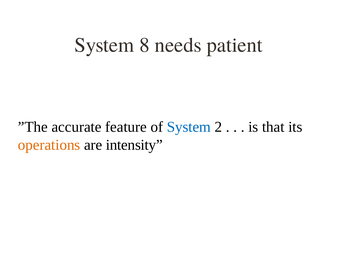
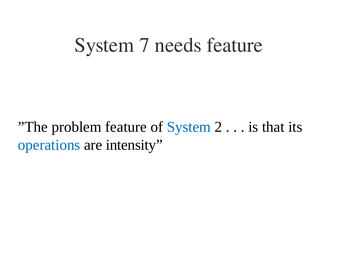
8: 8 -> 7
needs patient: patient -> feature
accurate: accurate -> problem
operations colour: orange -> blue
